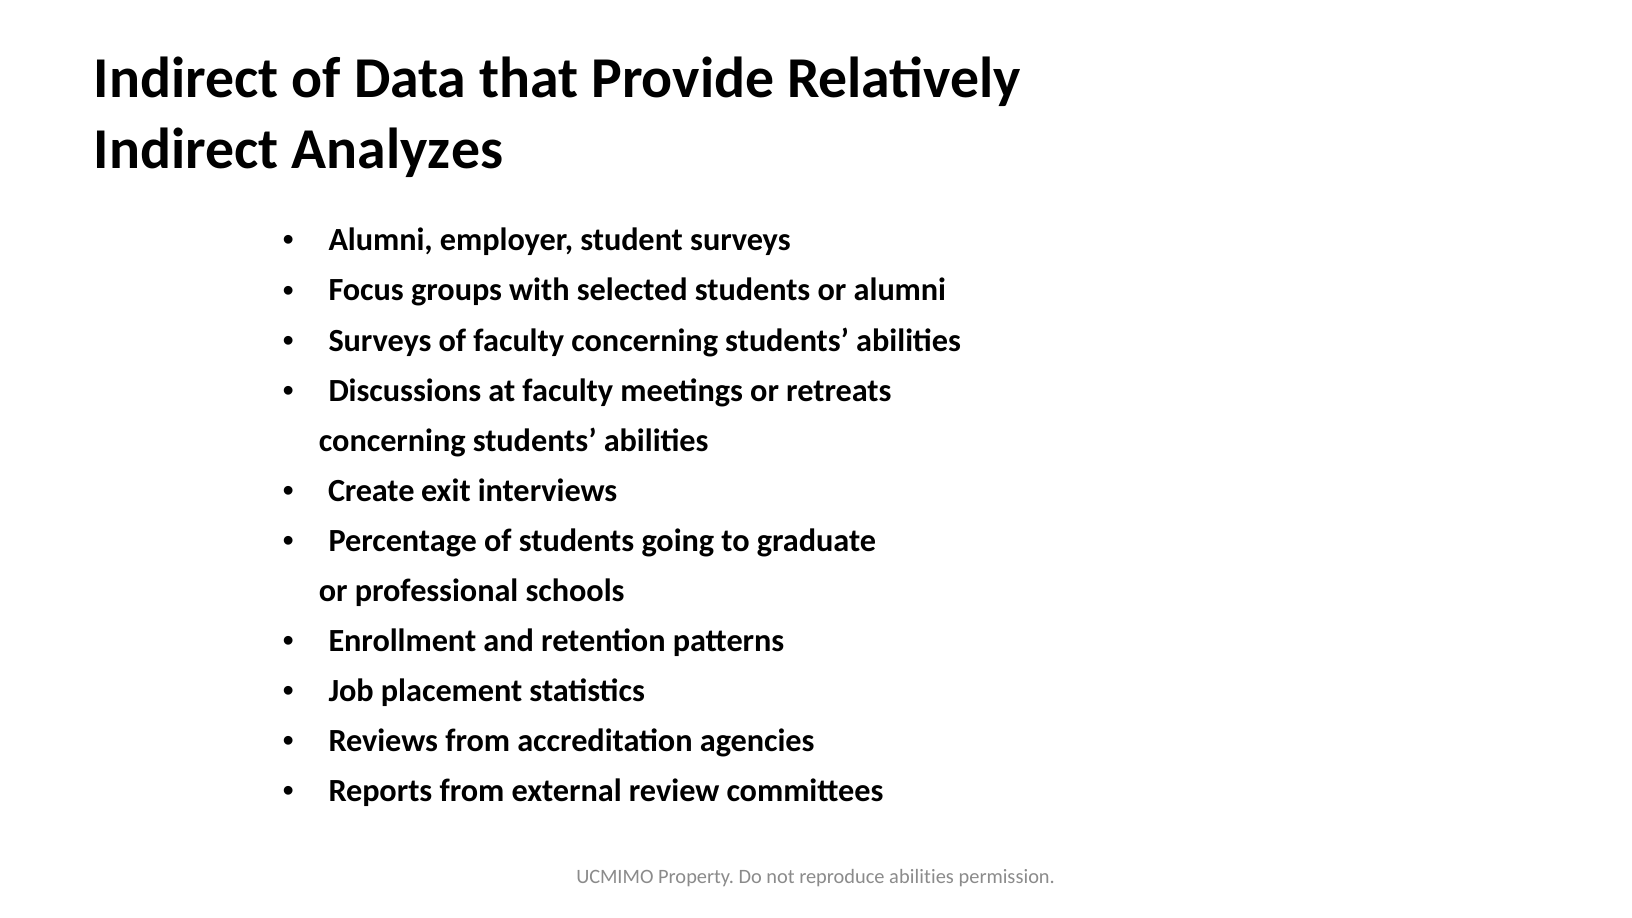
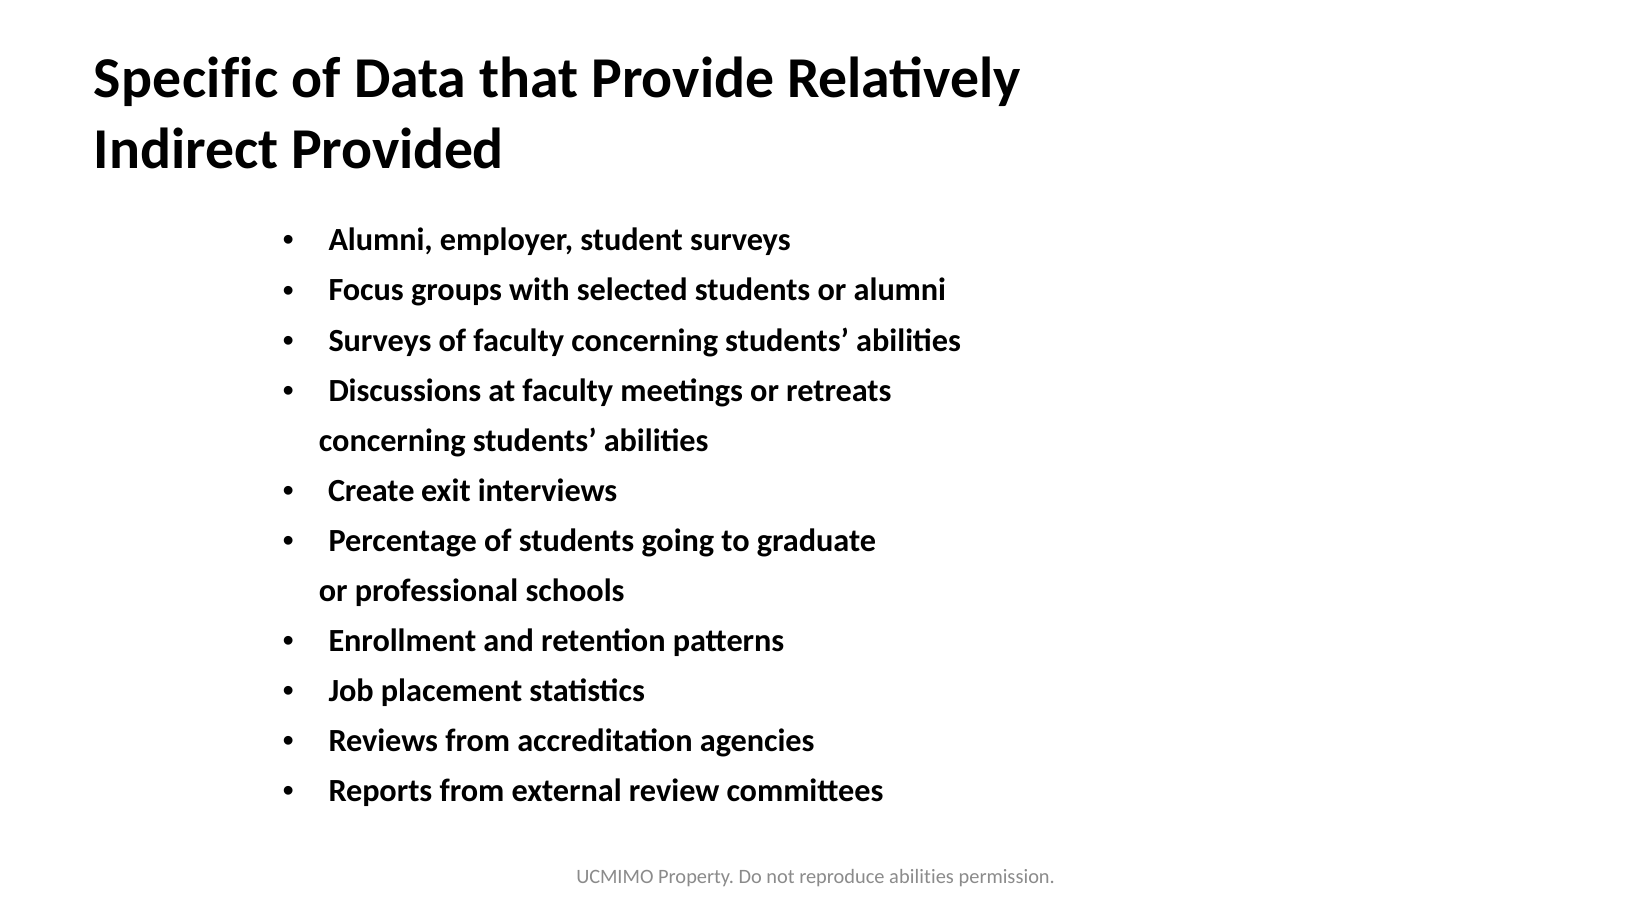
Indirect at (186, 79): Indirect -> Specific
Analyzes: Analyzes -> Provided
